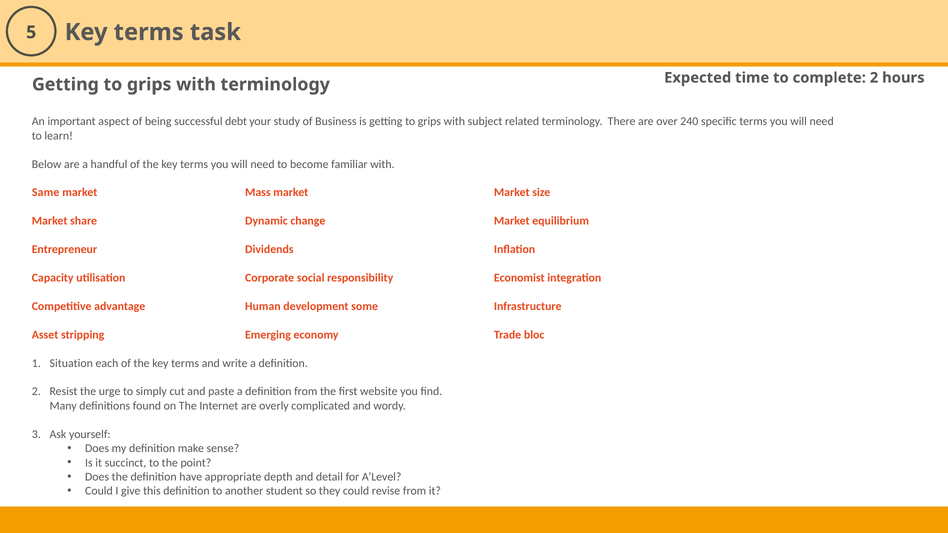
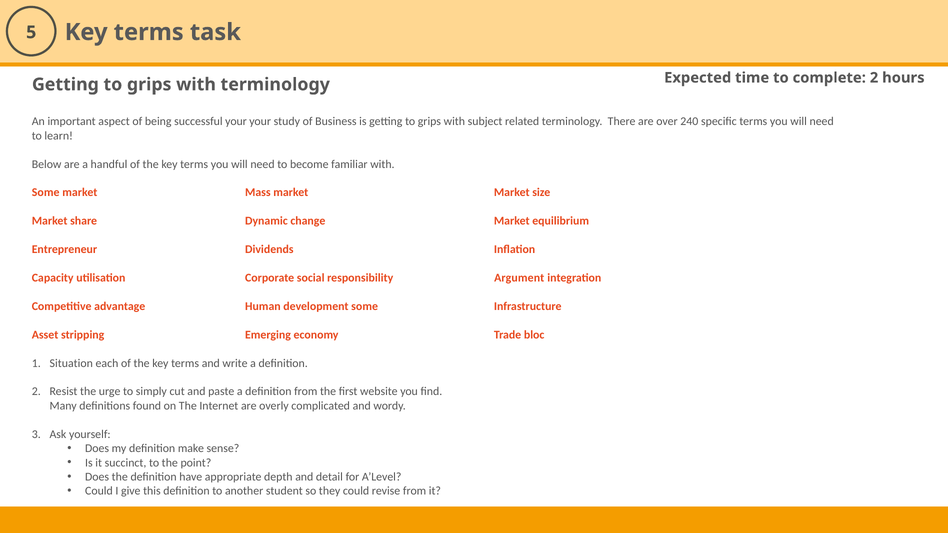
successful debt: debt -> your
Same at (46, 193): Same -> Some
Economist: Economist -> Argument
